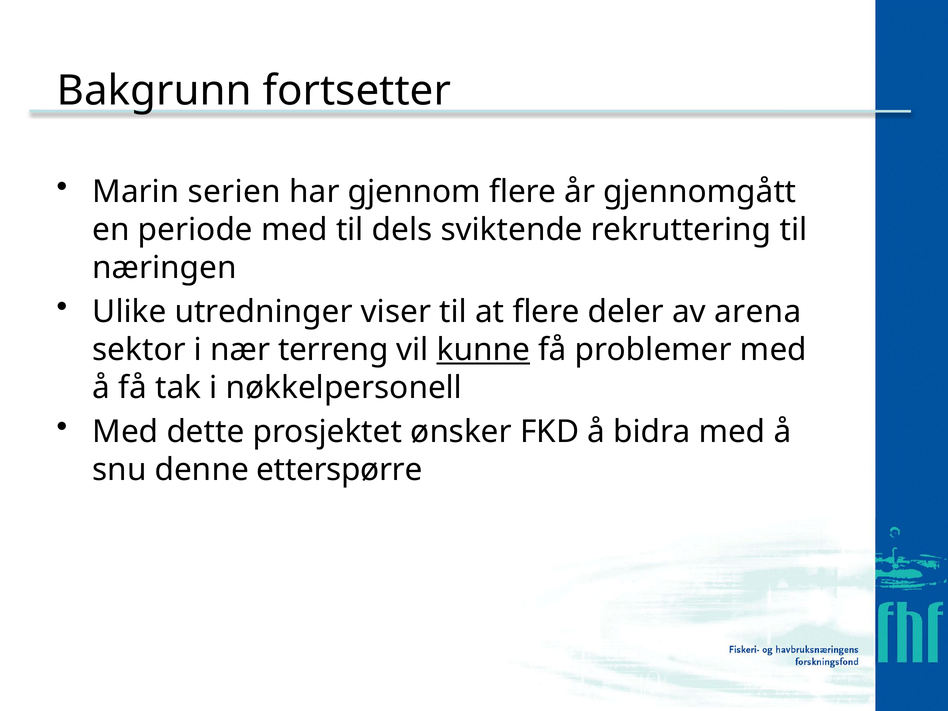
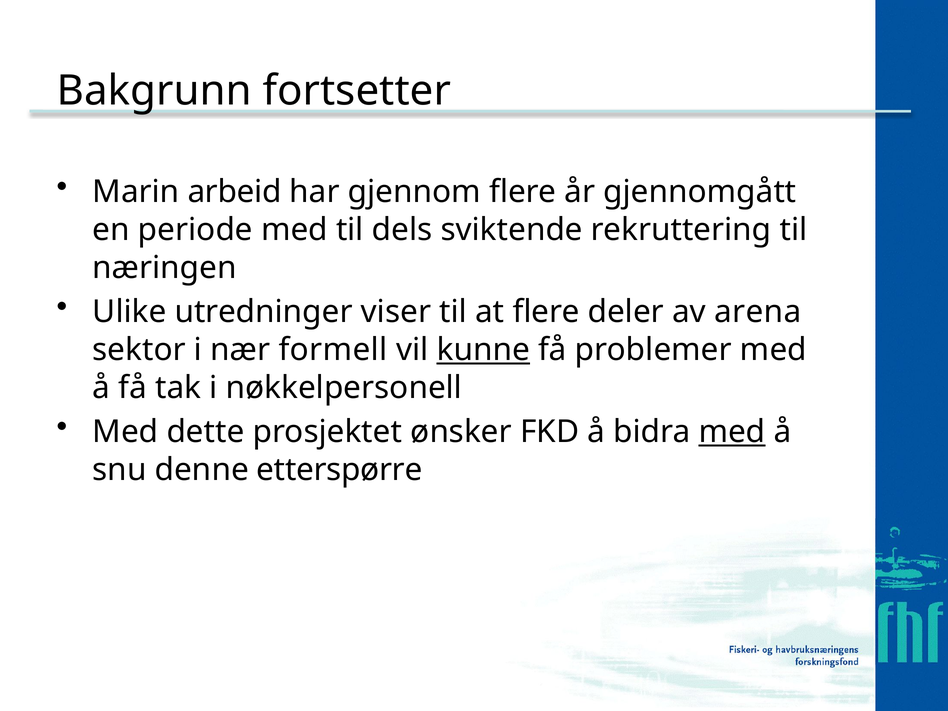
serien: serien -> arbeid
terreng: terreng -> formell
med at (732, 432) underline: none -> present
